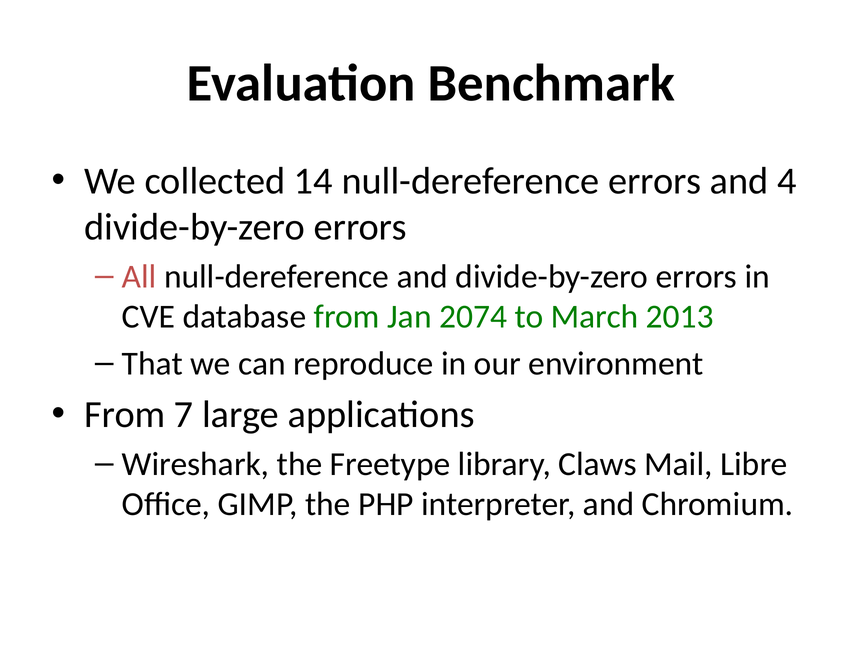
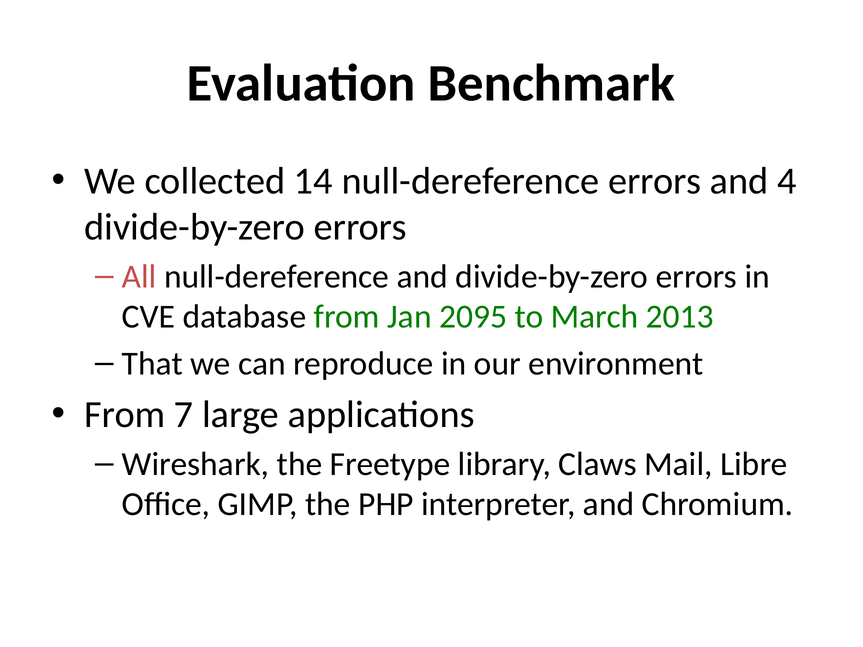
2074: 2074 -> 2095
